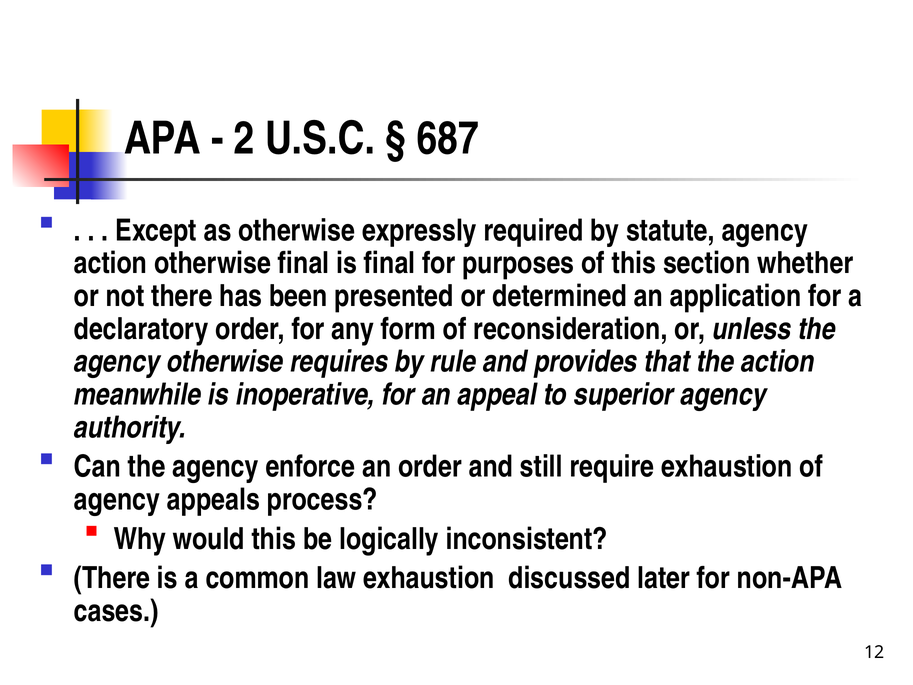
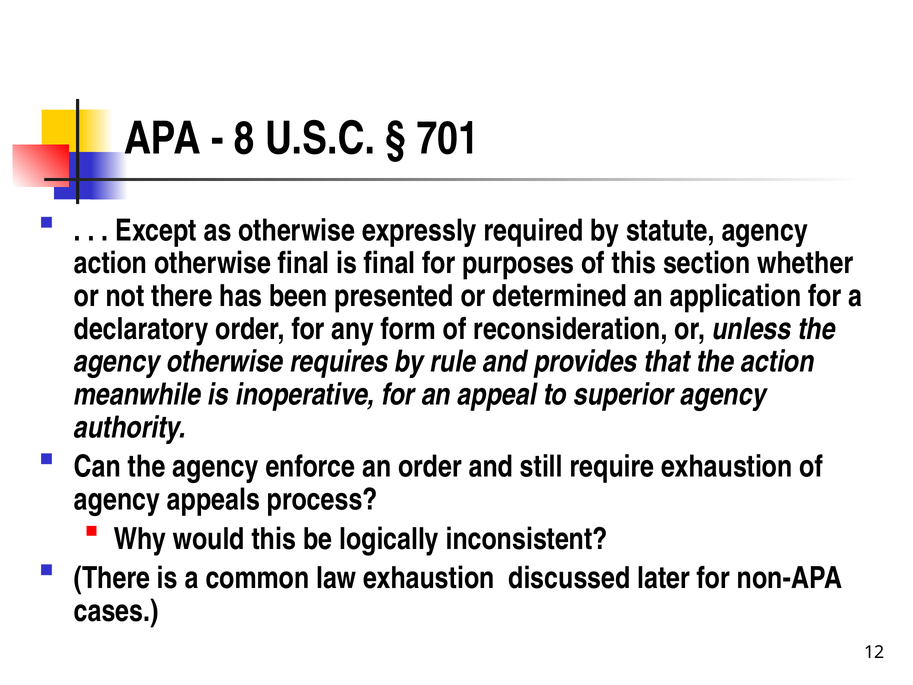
2: 2 -> 8
687: 687 -> 701
